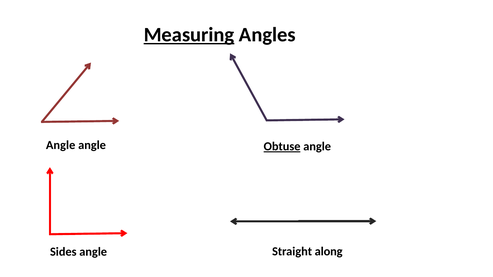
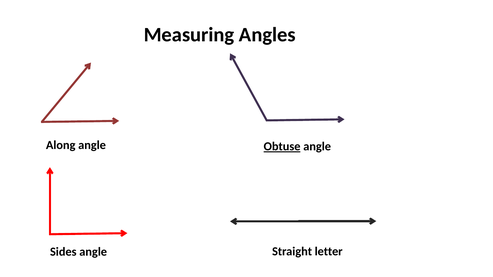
Measuring underline: present -> none
Angle at (61, 145): Angle -> Along
along: along -> letter
